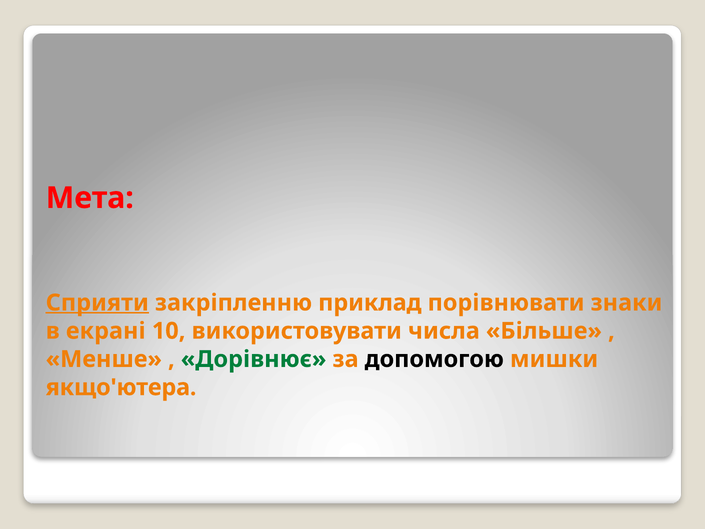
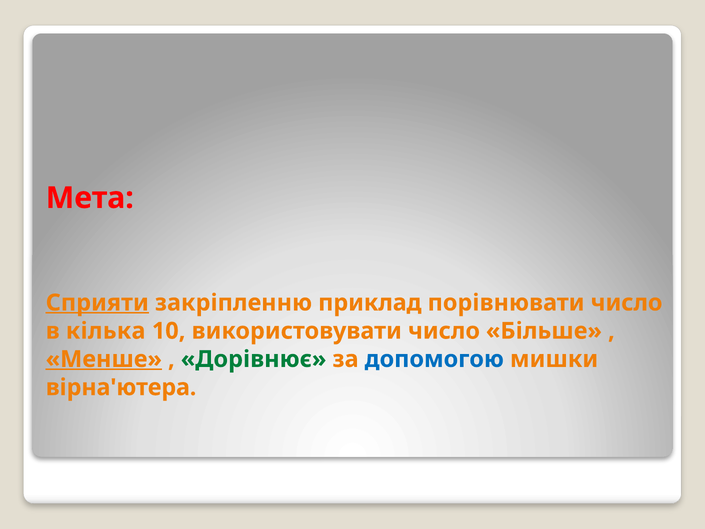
порівнювати знаки: знаки -> число
екрані: екрані -> кілька
використовувати числа: числа -> число
Менше underline: none -> present
допомогою colour: black -> blue
якщо'ютера: якщо'ютера -> вірна'ютера
